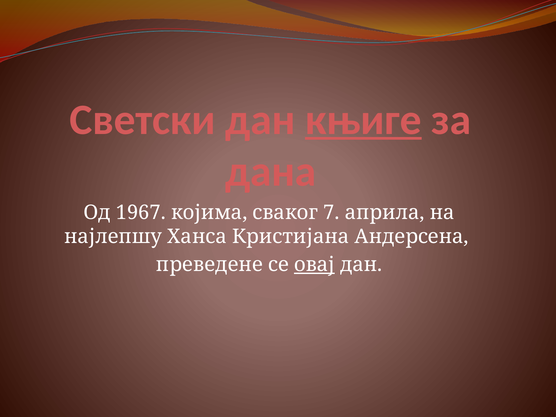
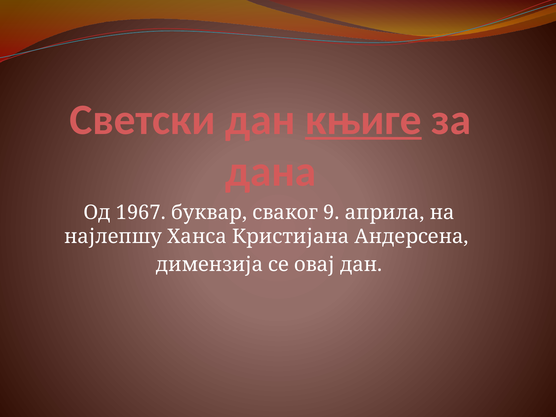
којима: којима -> буквар
7: 7 -> 9
преведене: преведене -> димензија
овај underline: present -> none
